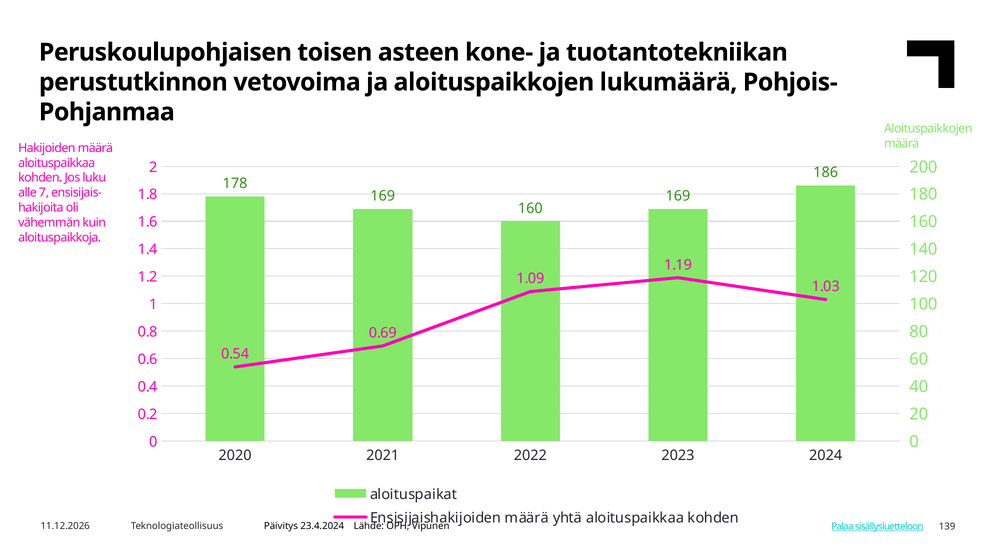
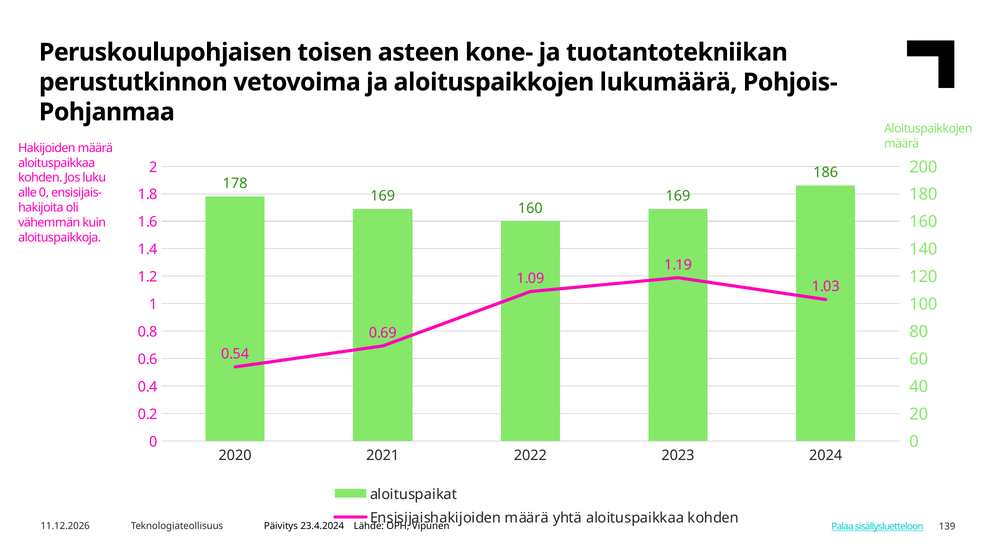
alle 7: 7 -> 0
